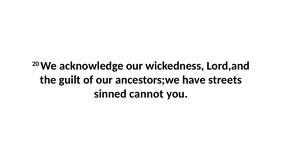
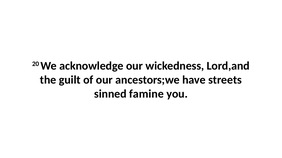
cannot: cannot -> famine
